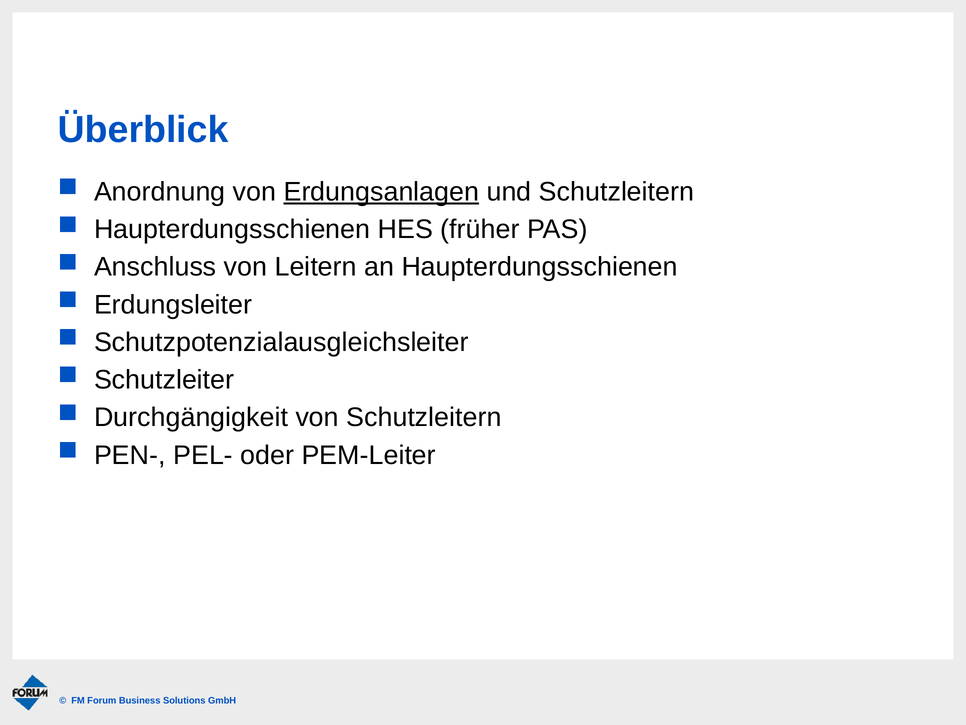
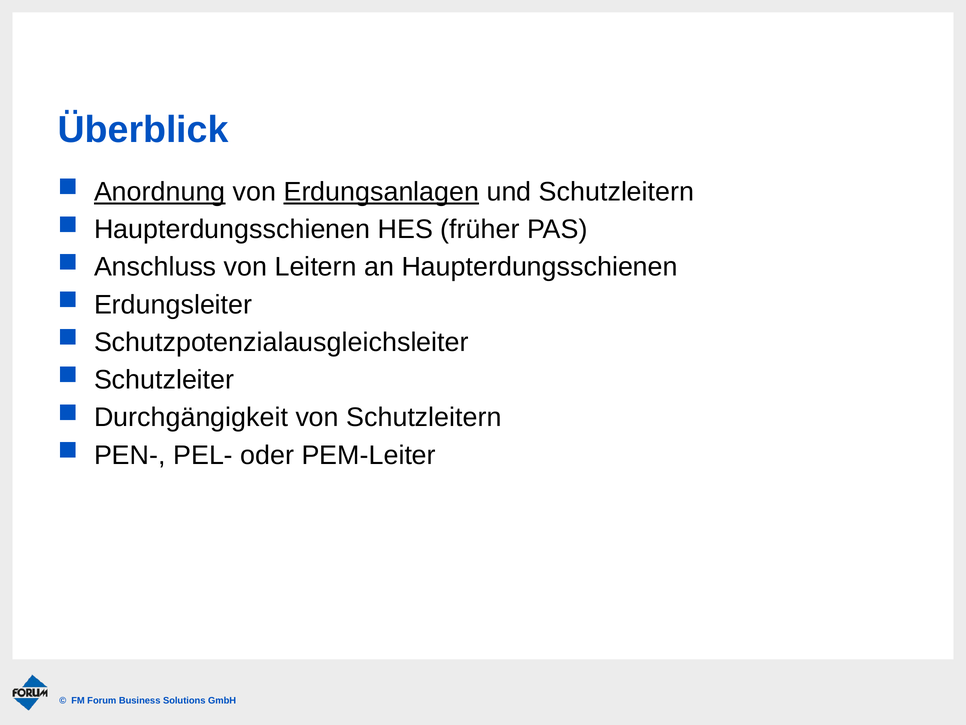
Anordnung underline: none -> present
